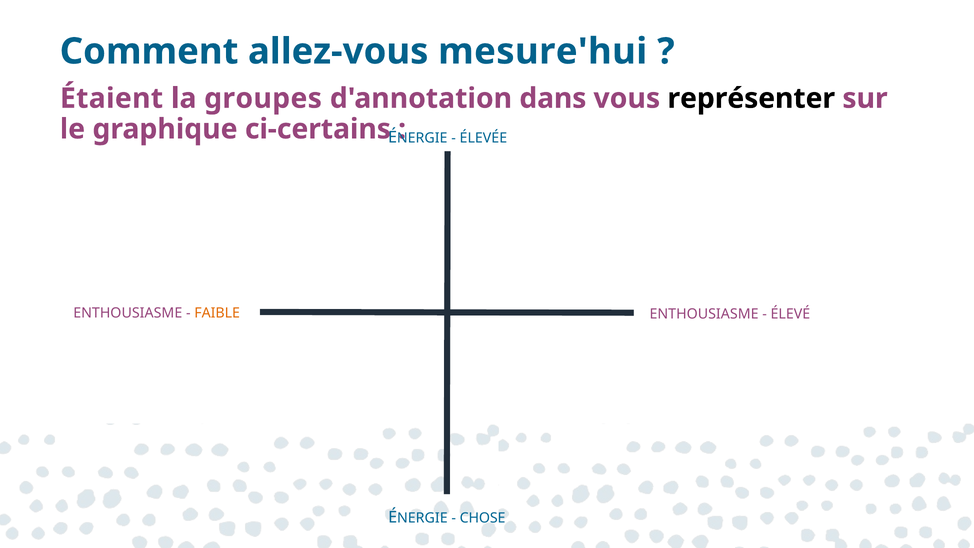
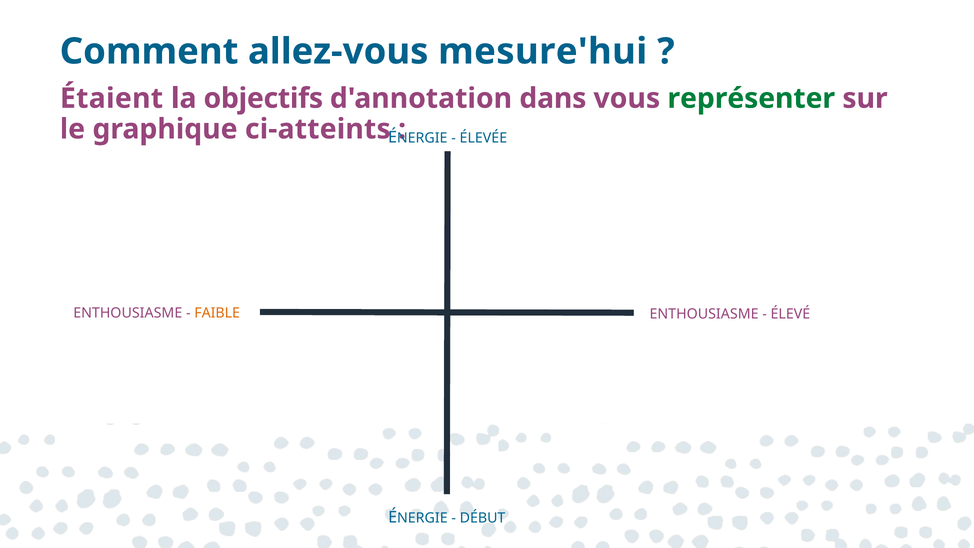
groupes: groupes -> objectifs
représenter colour: black -> green
ci-certains: ci-certains -> ci-atteints
CHOSE: CHOSE -> DÉBUT
